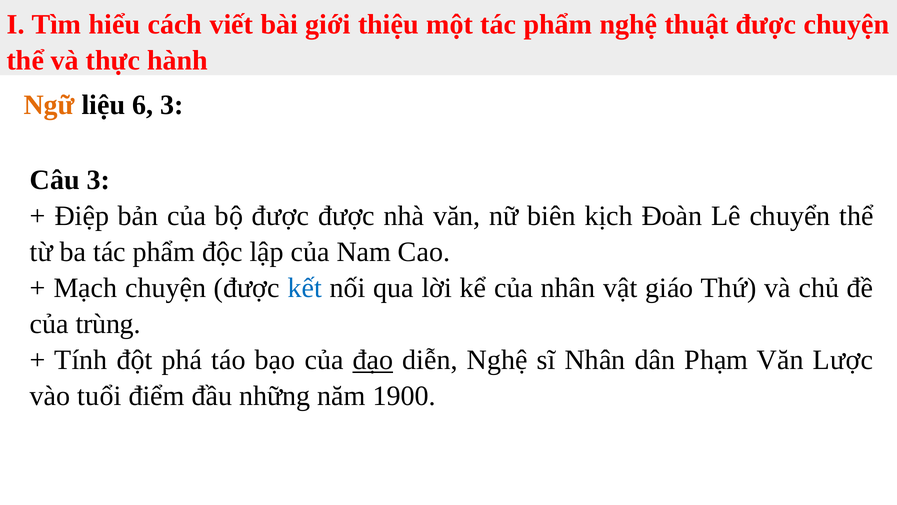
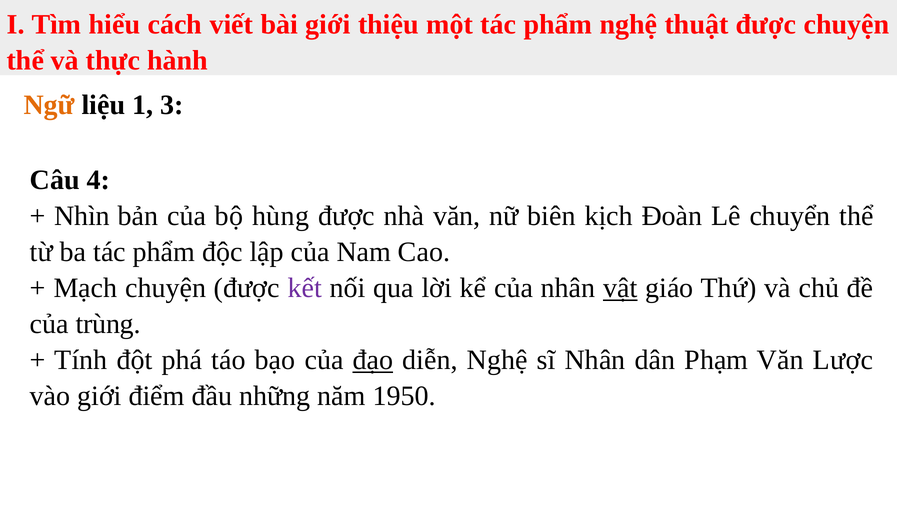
6: 6 -> 1
Câu 3: 3 -> 4
Điệp: Điệp -> Nhìn
bộ được: được -> hùng
kết colour: blue -> purple
vật underline: none -> present
vào tuổi: tuổi -> giới
1900: 1900 -> 1950
